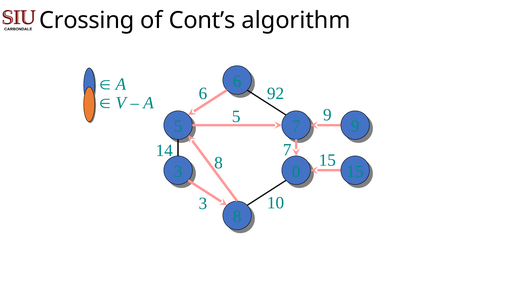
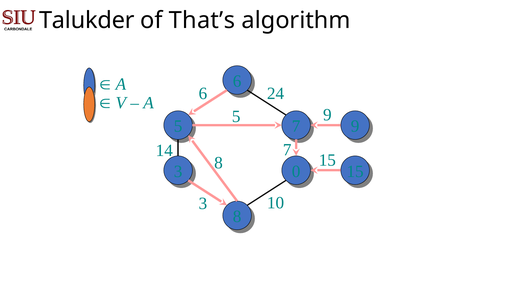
Crossing: Crossing -> Talukder
Cont’s: Cont’s -> That’s
92: 92 -> 24
